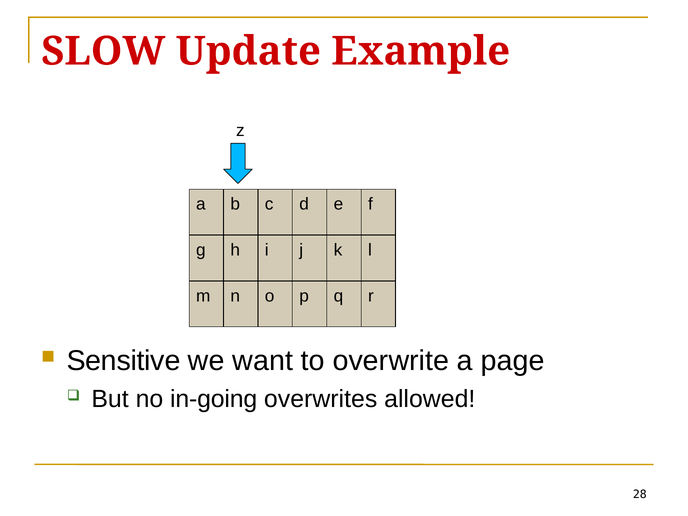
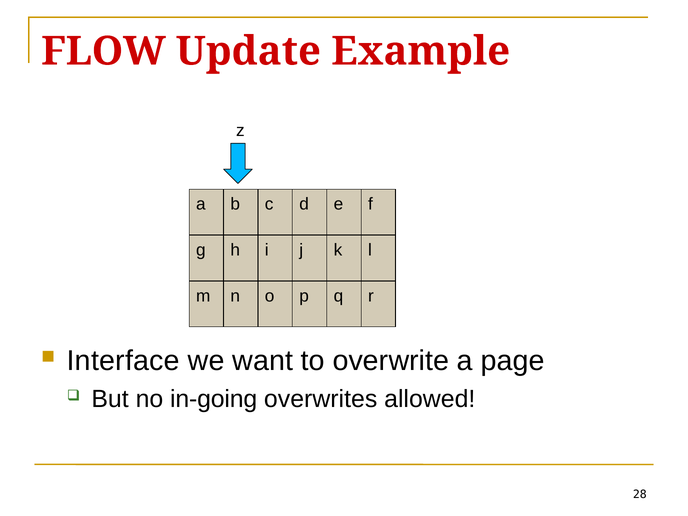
SLOW: SLOW -> FLOW
Sensitive: Sensitive -> Interface
